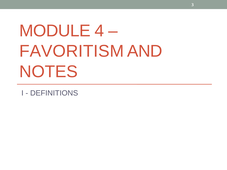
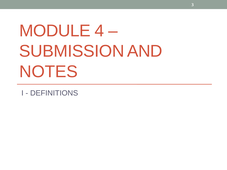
FAVORITISM: FAVORITISM -> SUBMISSION
